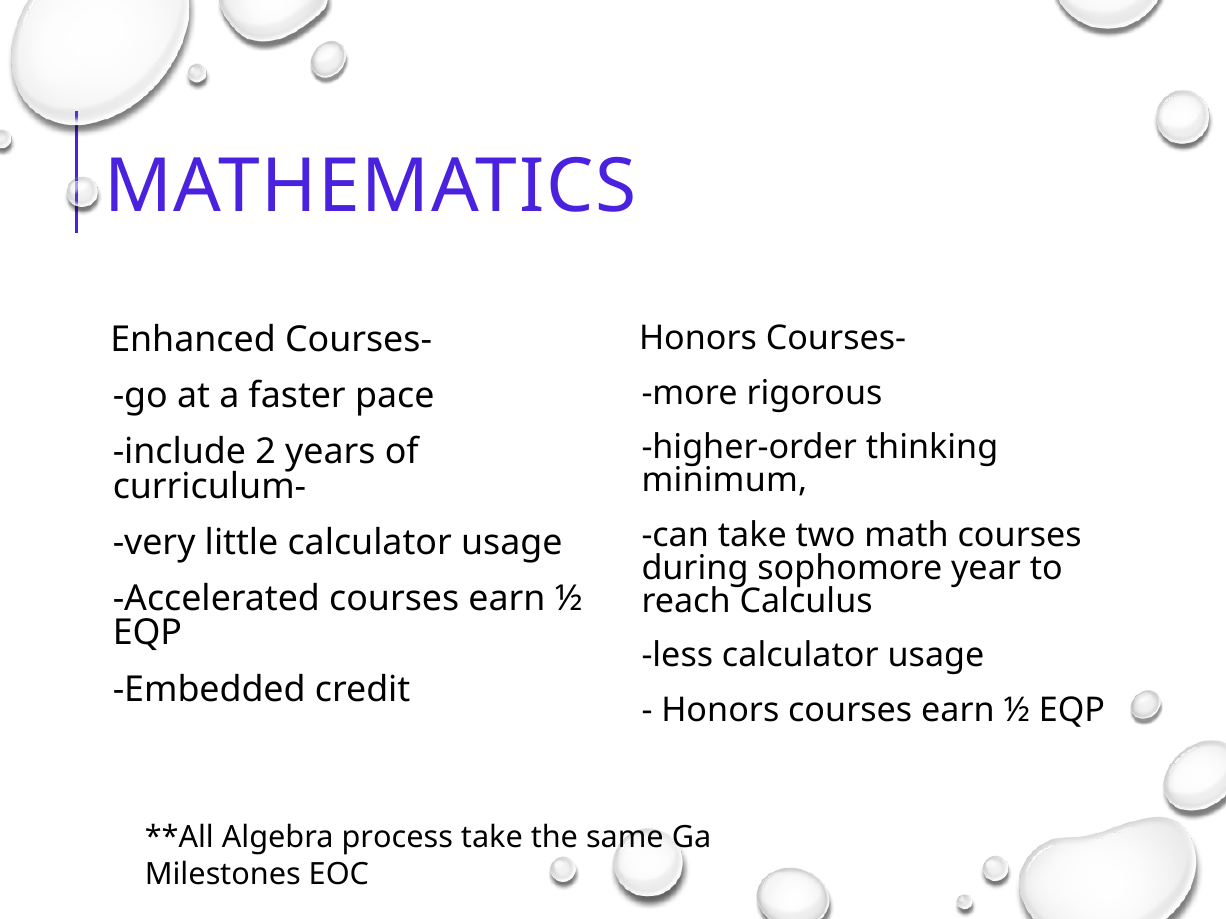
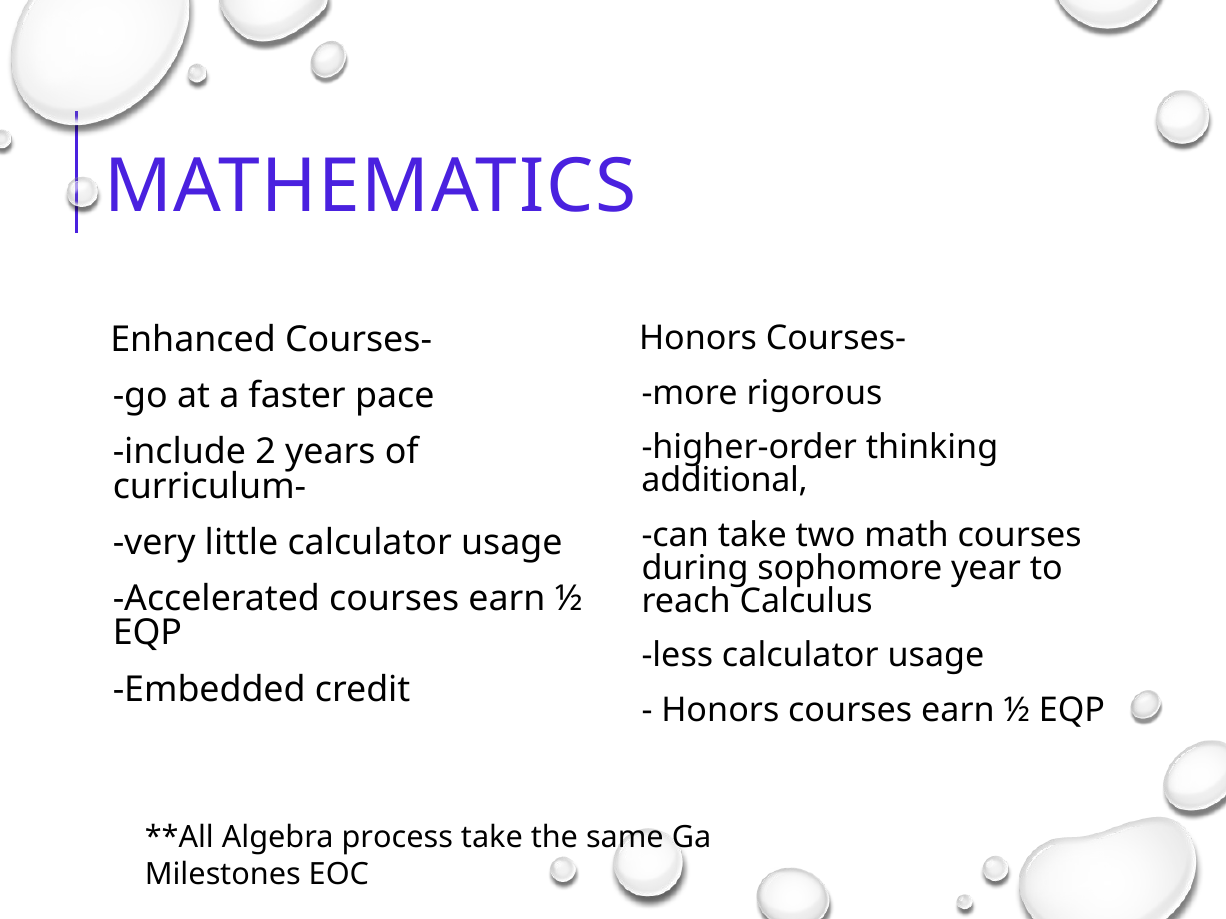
minimum: minimum -> additional
